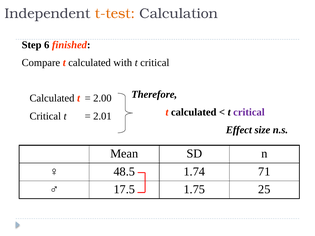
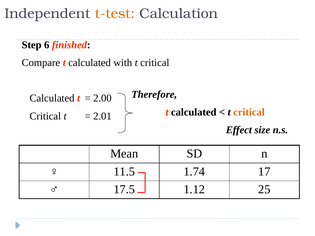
critical at (249, 112) colour: purple -> orange
48.5: 48.5 -> 11.5
71: 71 -> 17
1.75: 1.75 -> 1.12
